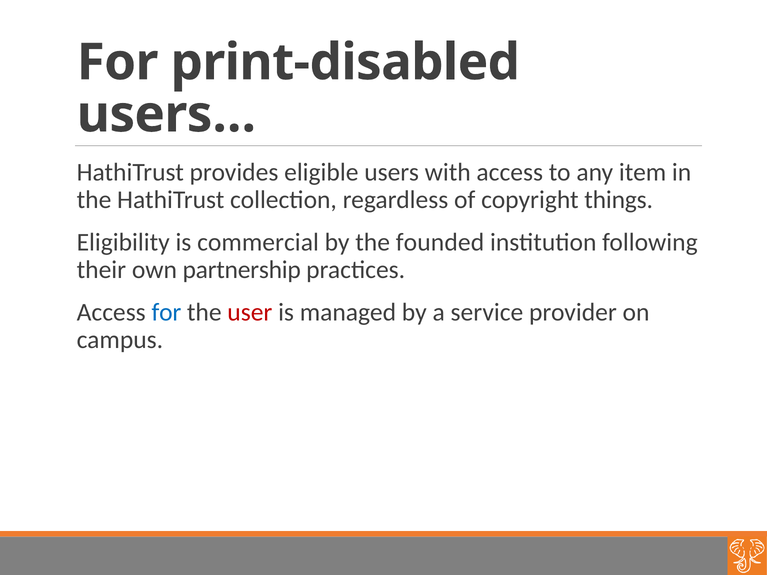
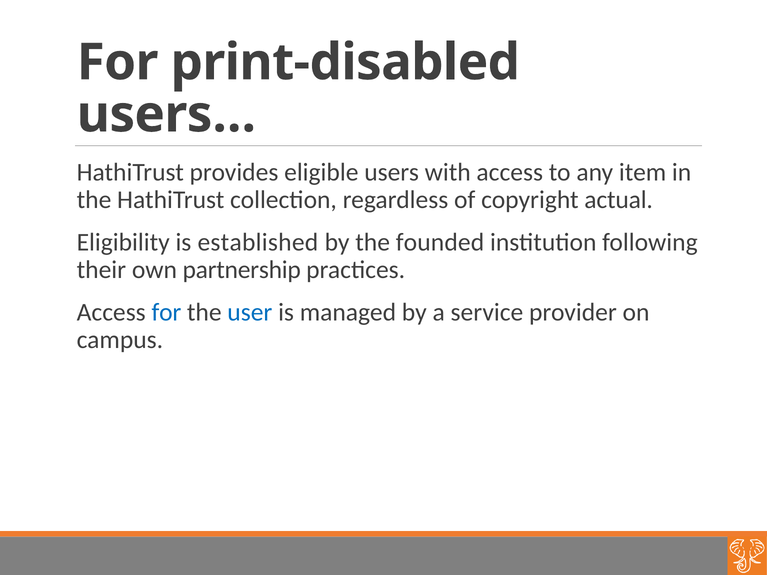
things: things -> actual
commercial: commercial -> established
user colour: red -> blue
